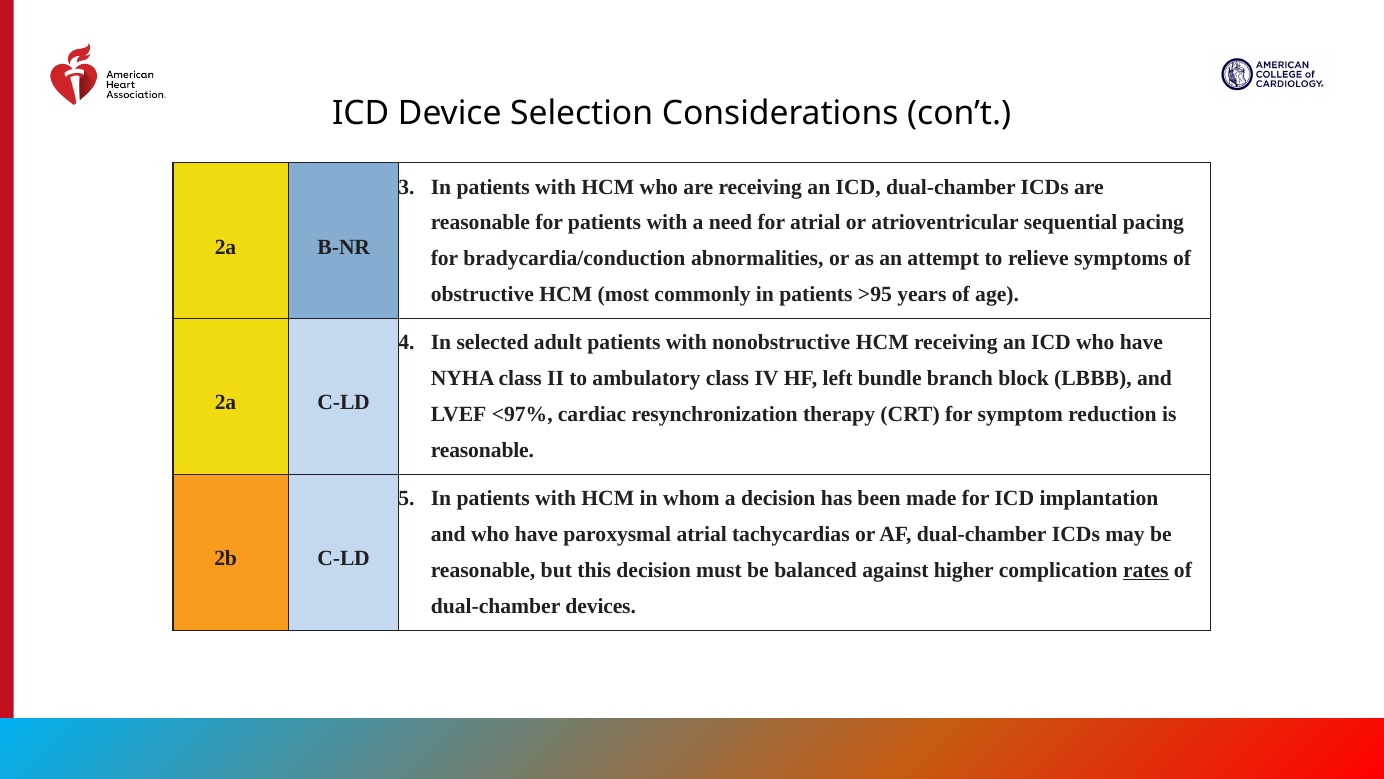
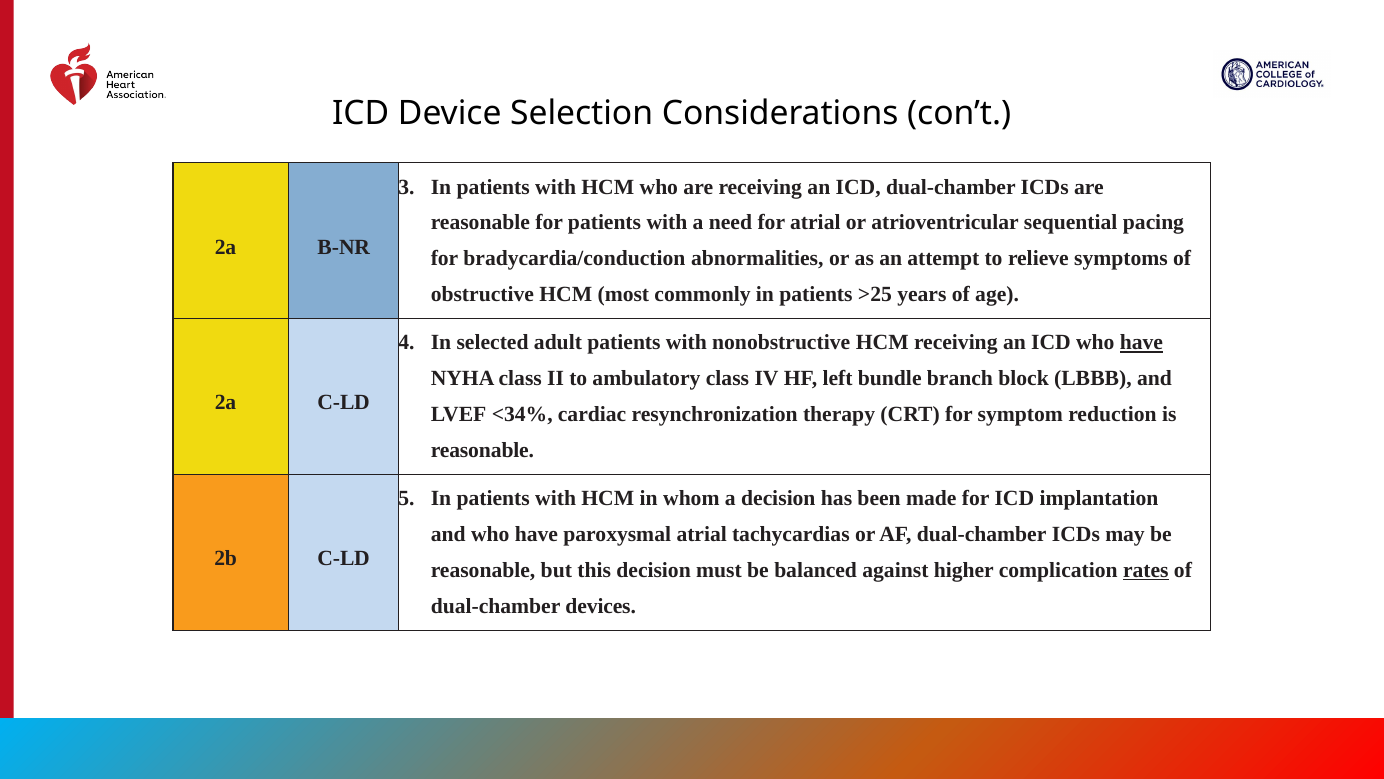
>95: >95 -> >25
have at (1141, 343) underline: none -> present
<97%: <97% -> <34%
